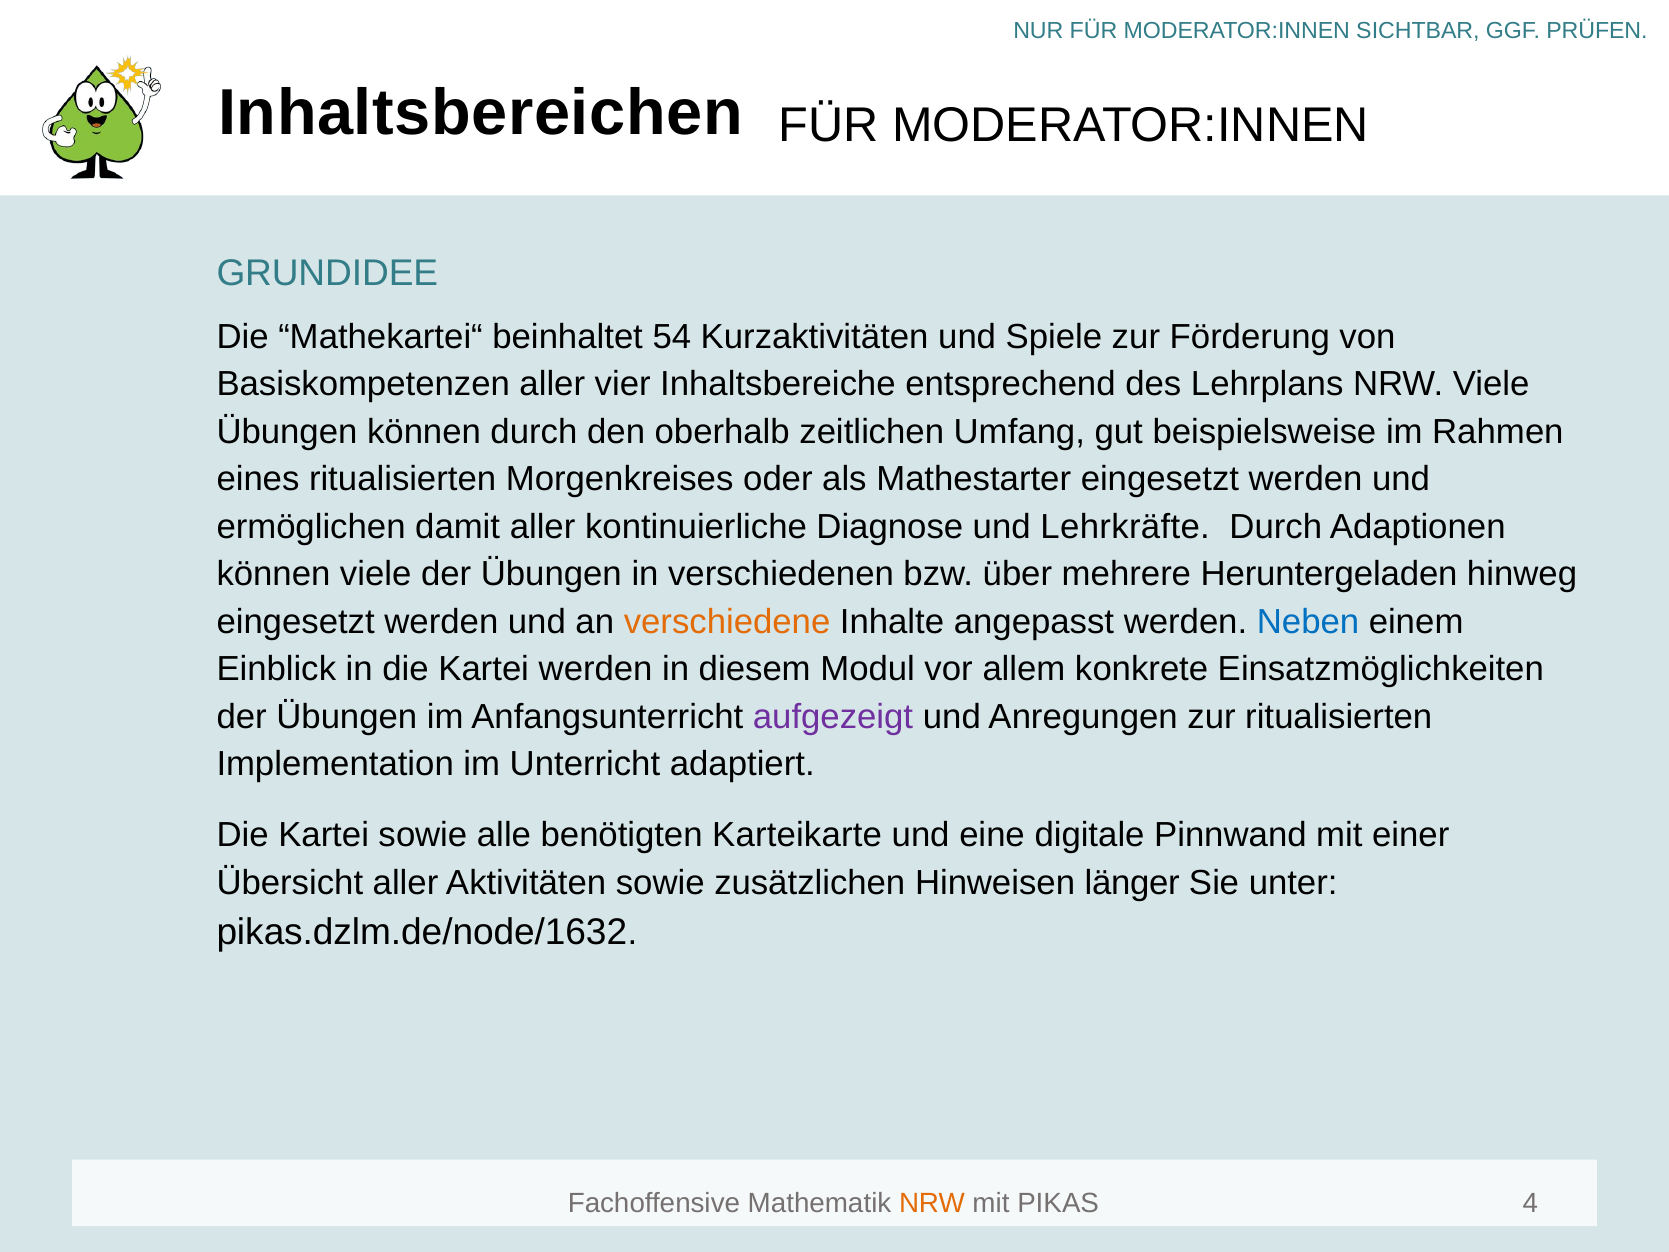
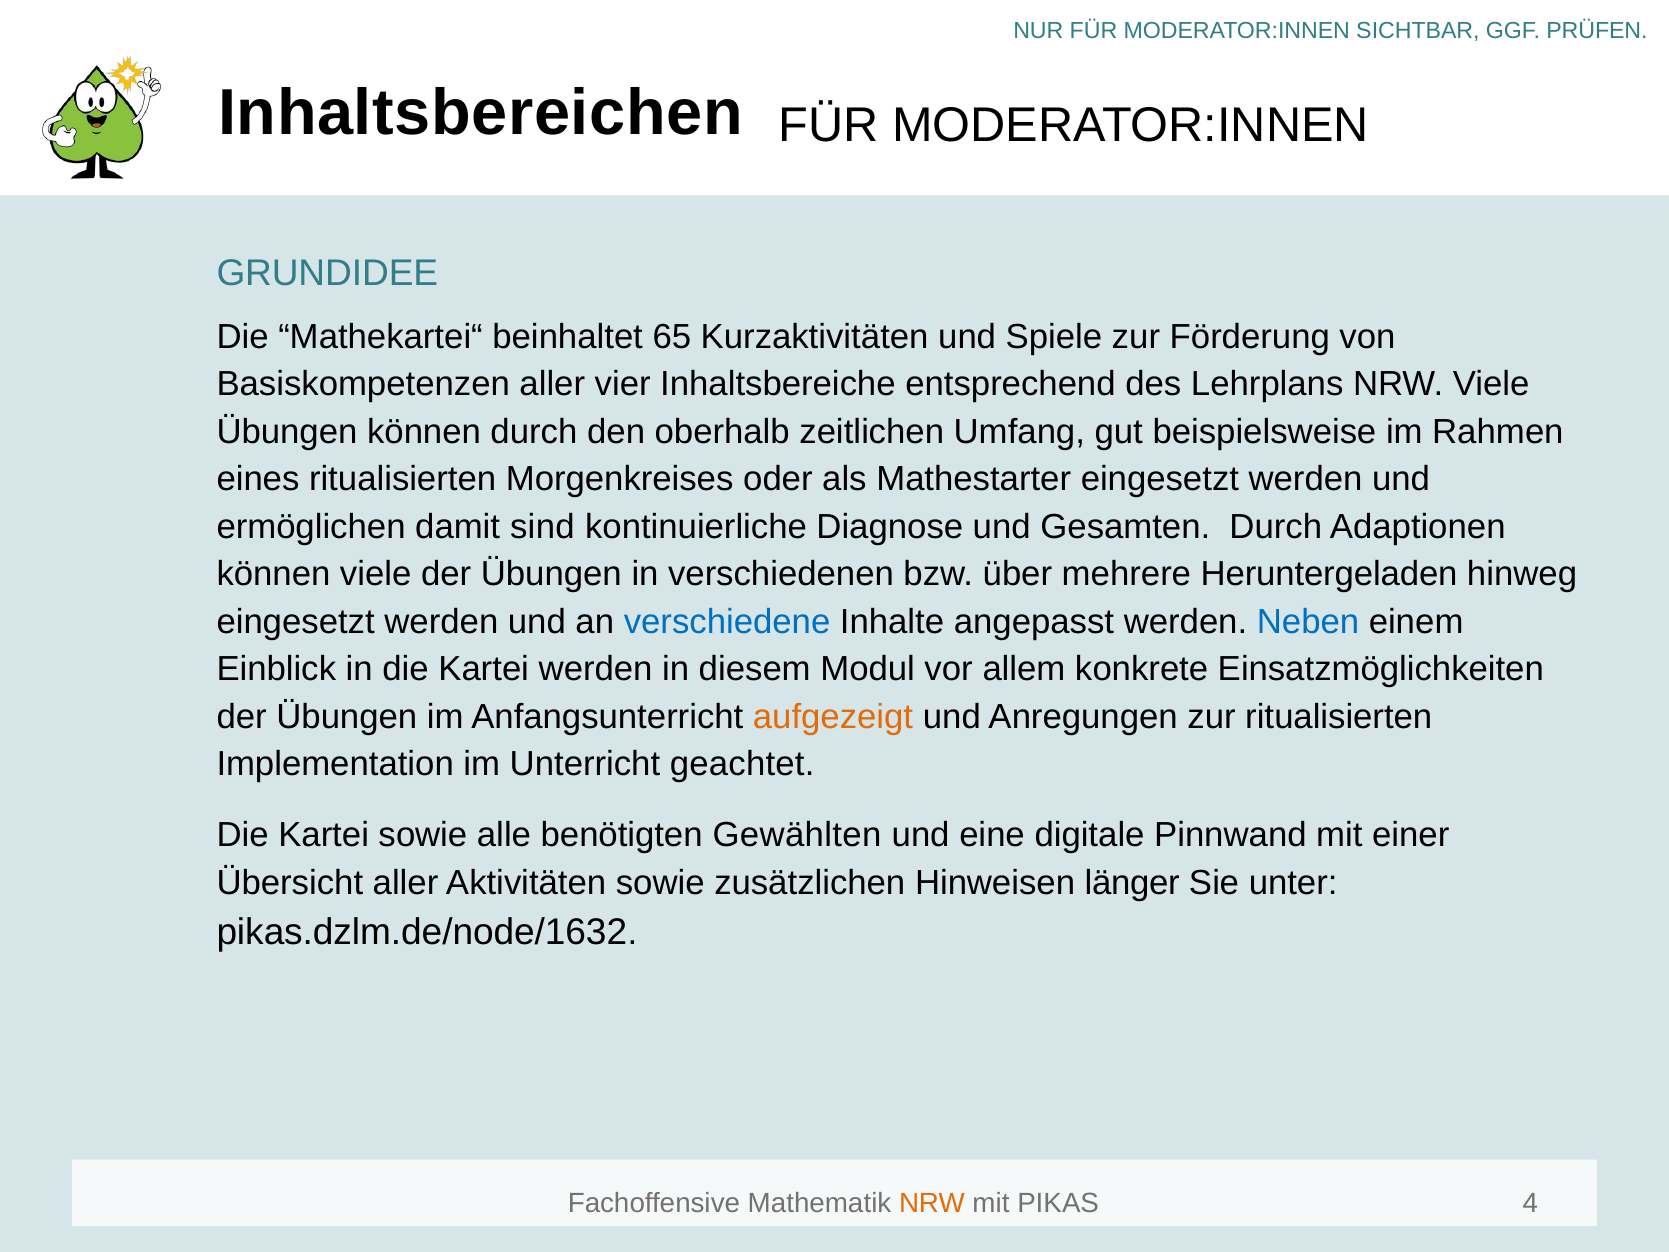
54: 54 -> 65
damit aller: aller -> sind
Lehrkräfte: Lehrkräfte -> Gesamten
verschiedene colour: orange -> blue
aufgezeigt colour: purple -> orange
adaptiert: adaptiert -> geachtet
Karteikarte: Karteikarte -> Gewählten
